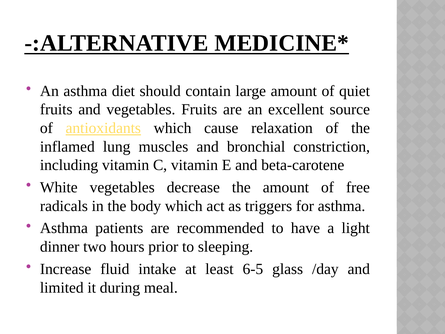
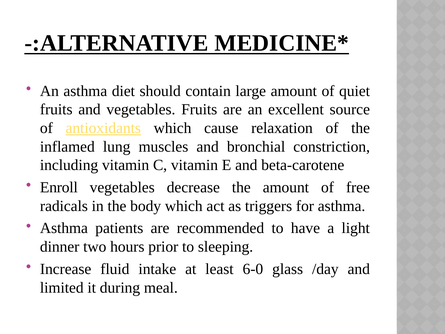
White: White -> Enroll
6-5: 6-5 -> 6-0
